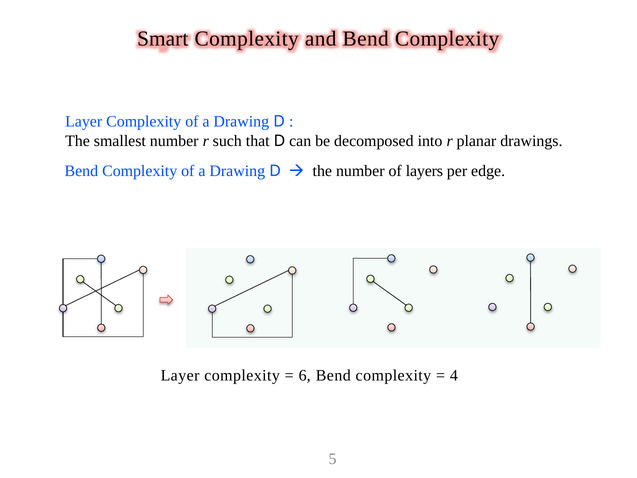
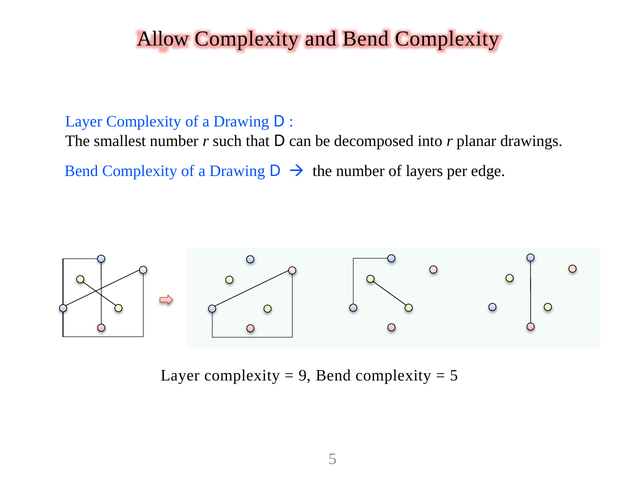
Smart: Smart -> Allow
6: 6 -> 9
4 at (454, 375): 4 -> 5
